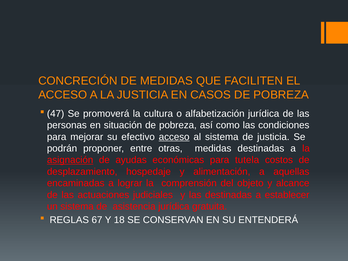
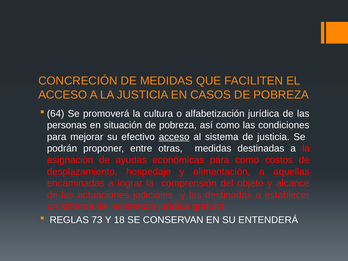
47: 47 -> 64
asignación underline: present -> none
para tutela: tutela -> como
67: 67 -> 73
